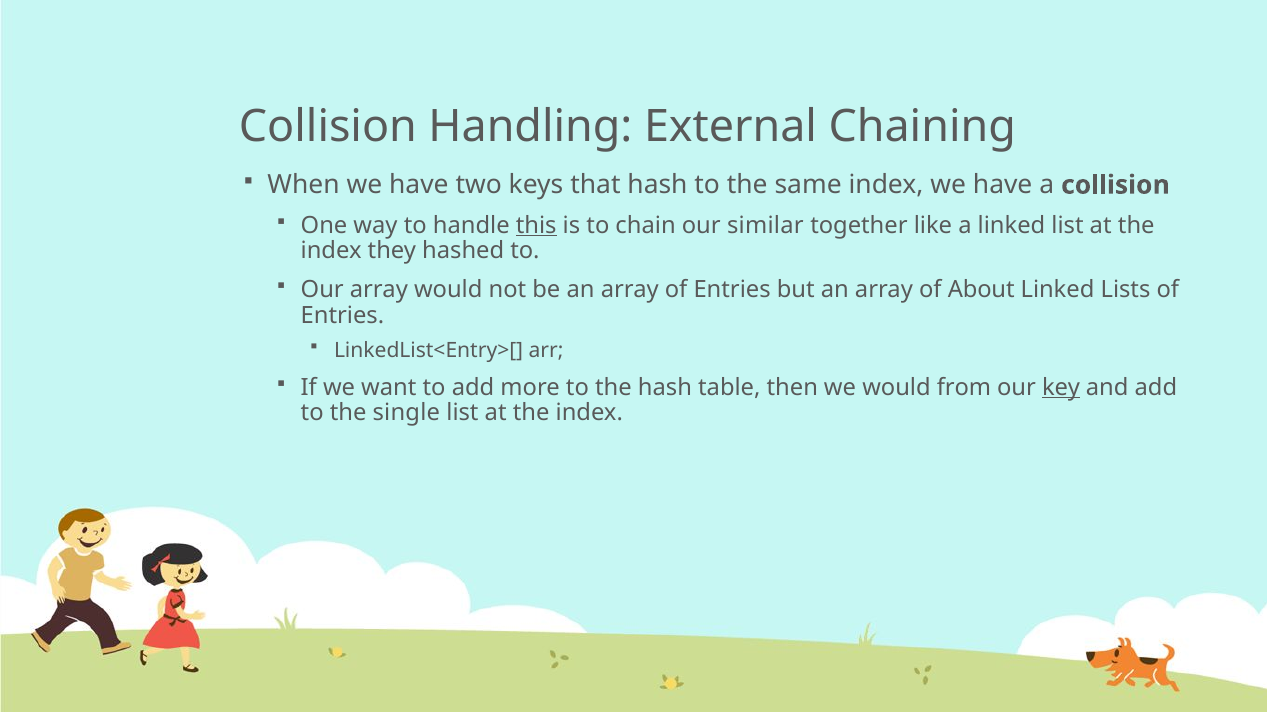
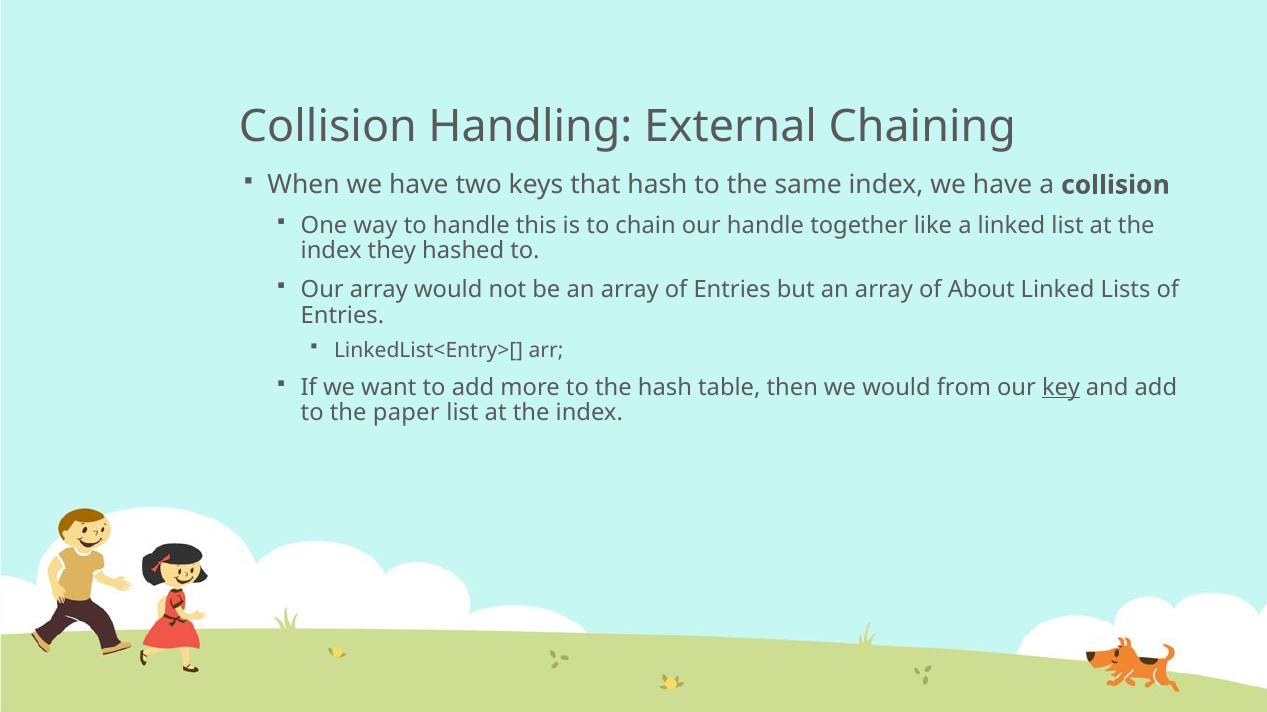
this underline: present -> none
our similar: similar -> handle
single: single -> paper
